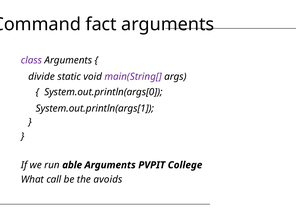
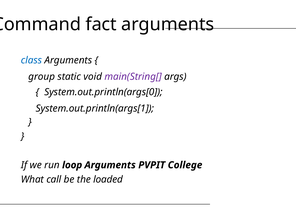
class colour: purple -> blue
divide: divide -> group
able: able -> loop
avoids: avoids -> loaded
